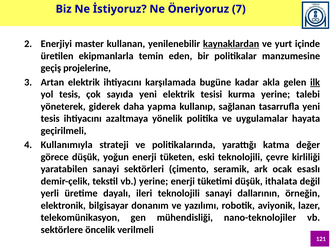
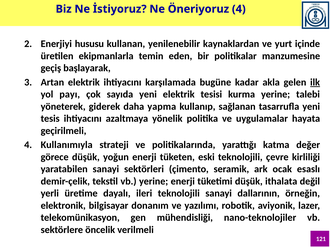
Öneriyoruz 7: 7 -> 4
master: master -> hususu
kaynaklardan underline: present -> none
projelerine: projelerine -> başlayarak
yol tesis: tesis -> payı
